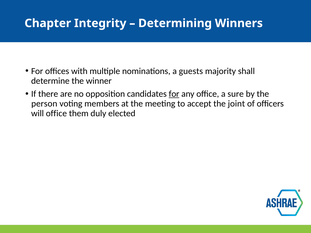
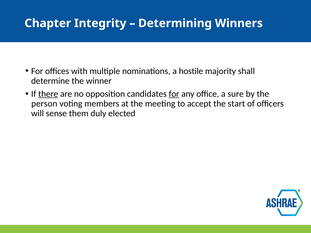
guests: guests -> hostile
there underline: none -> present
joint: joint -> start
will office: office -> sense
